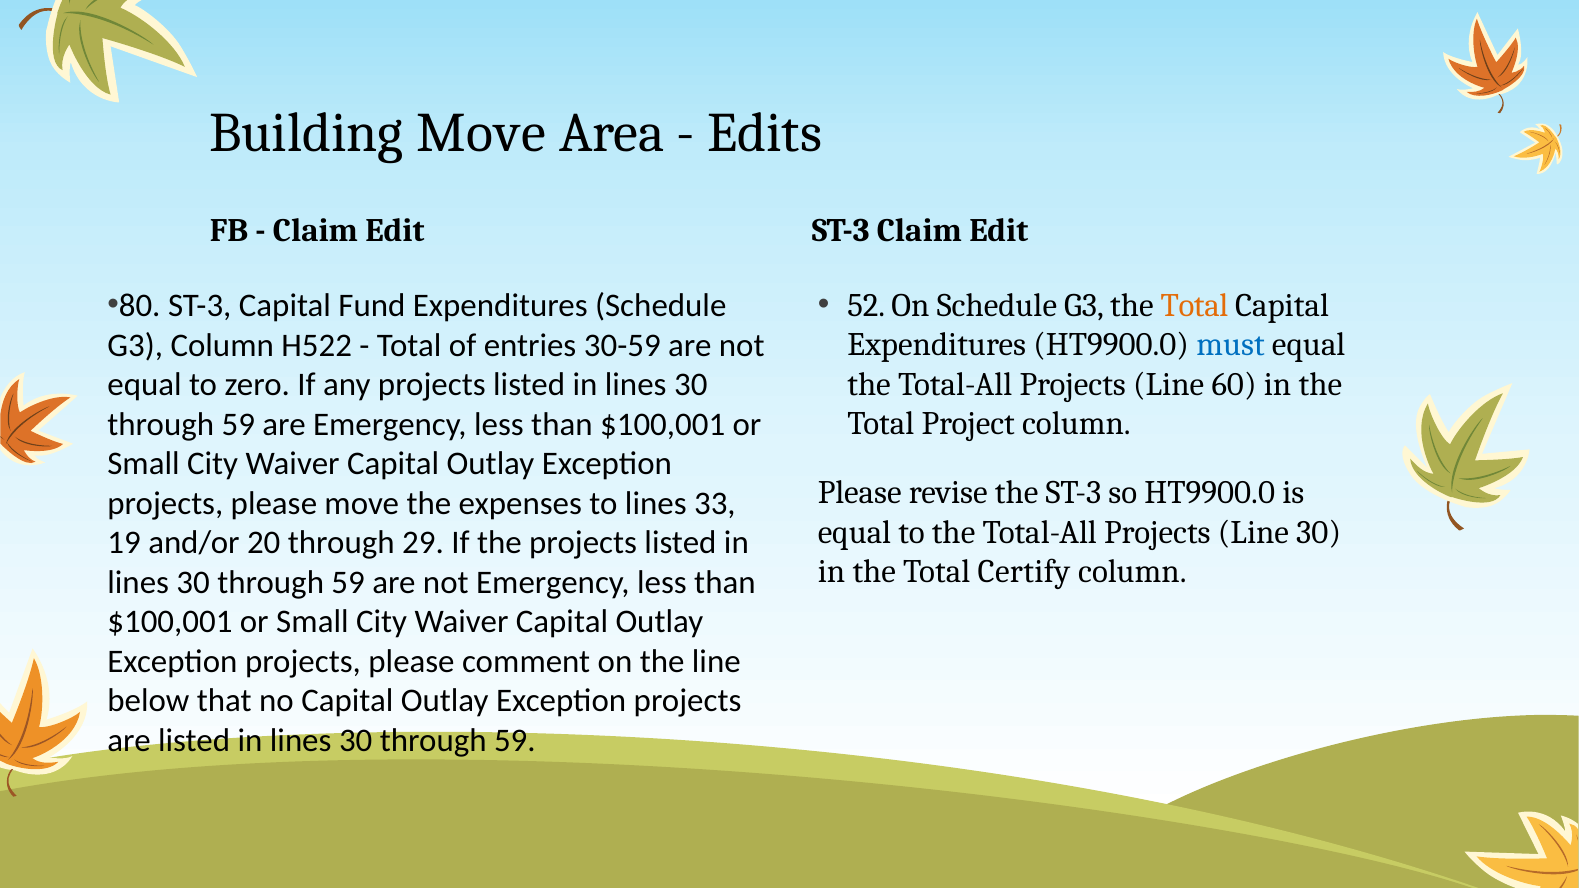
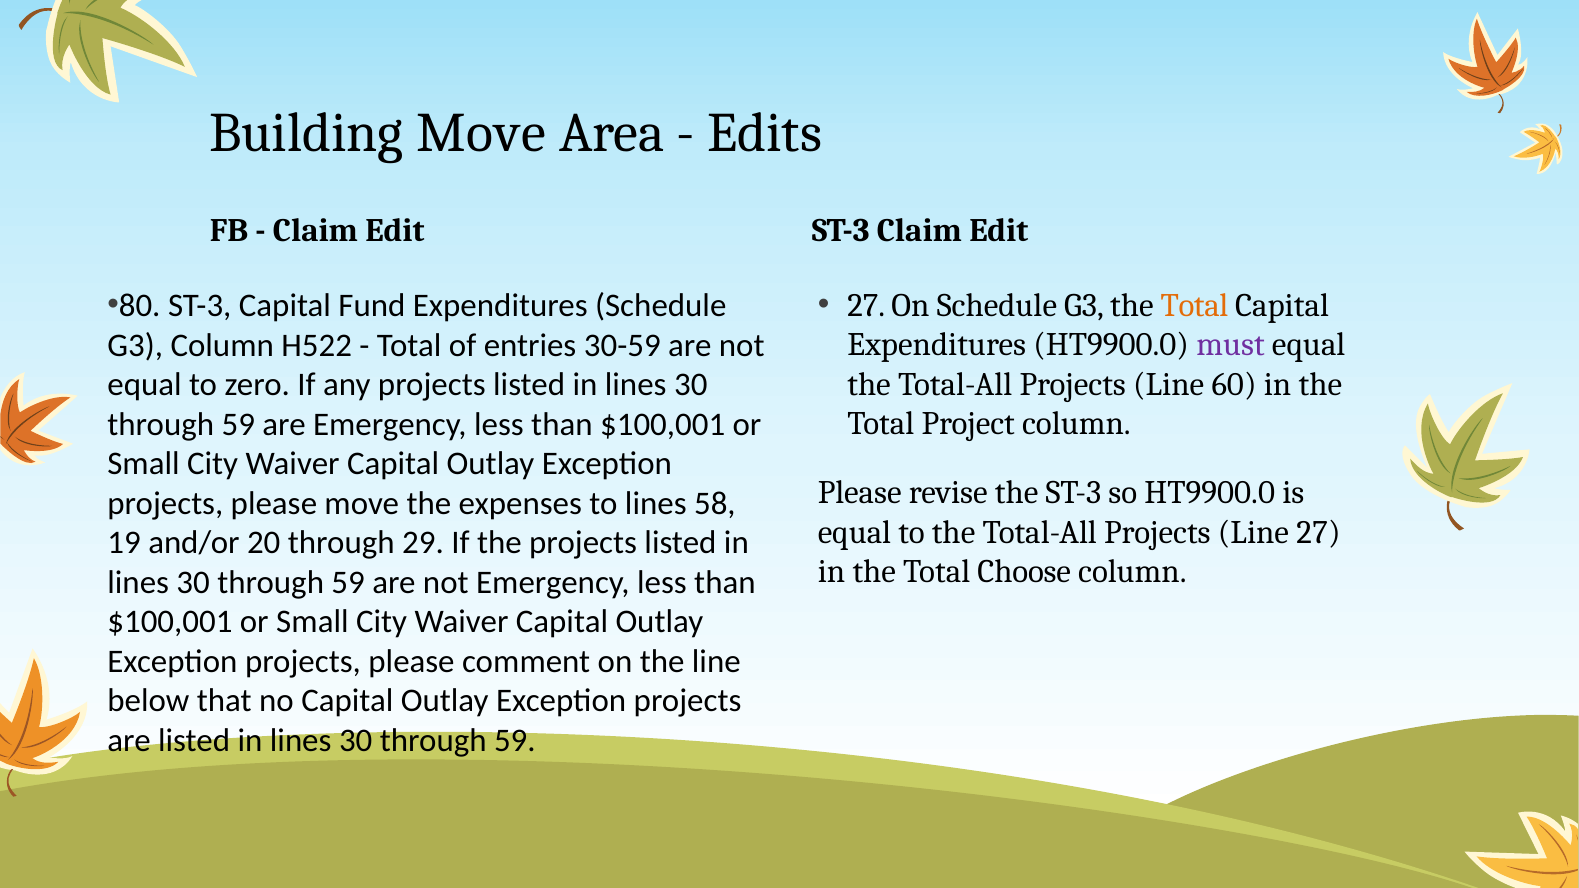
52 at (866, 306): 52 -> 27
must colour: blue -> purple
33: 33 -> 58
Line 30: 30 -> 27
Certify: Certify -> Choose
